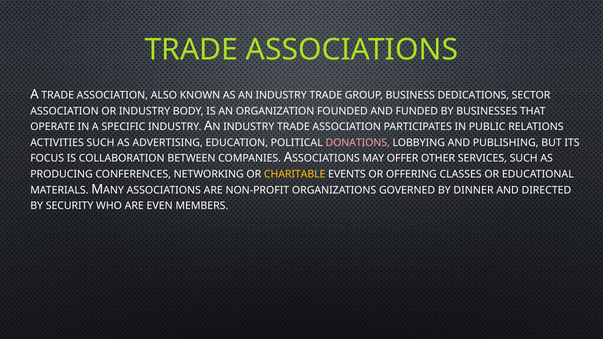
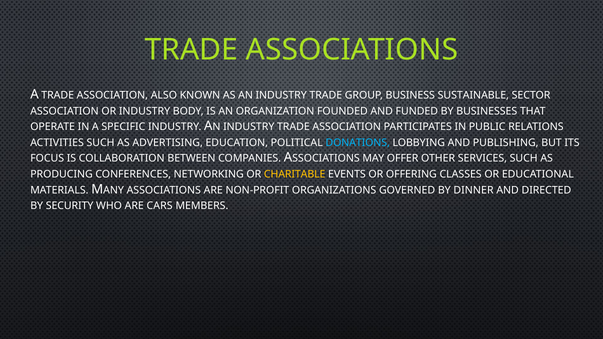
DEDICATIONS: DEDICATIONS -> SUSTAINABLE
DONATIONS colour: pink -> light blue
EVEN: EVEN -> CARS
